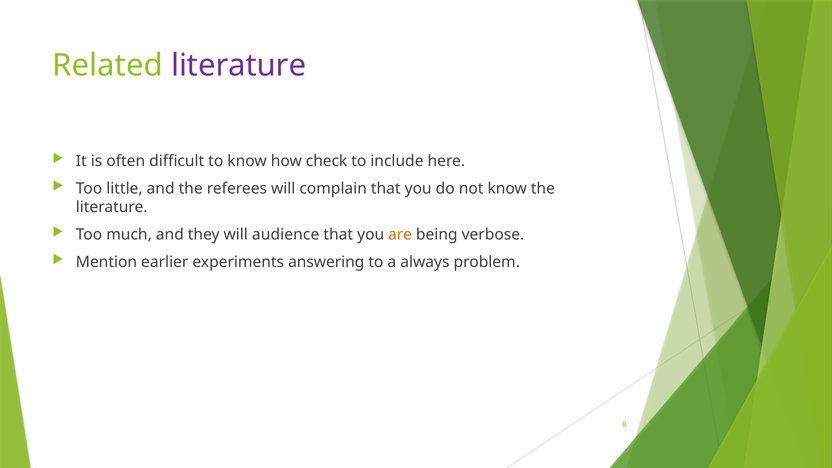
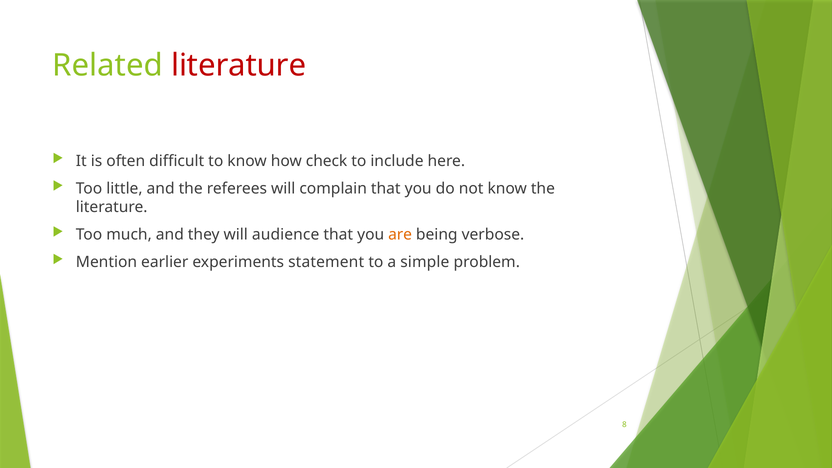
literature at (239, 66) colour: purple -> red
answering: answering -> statement
always: always -> simple
